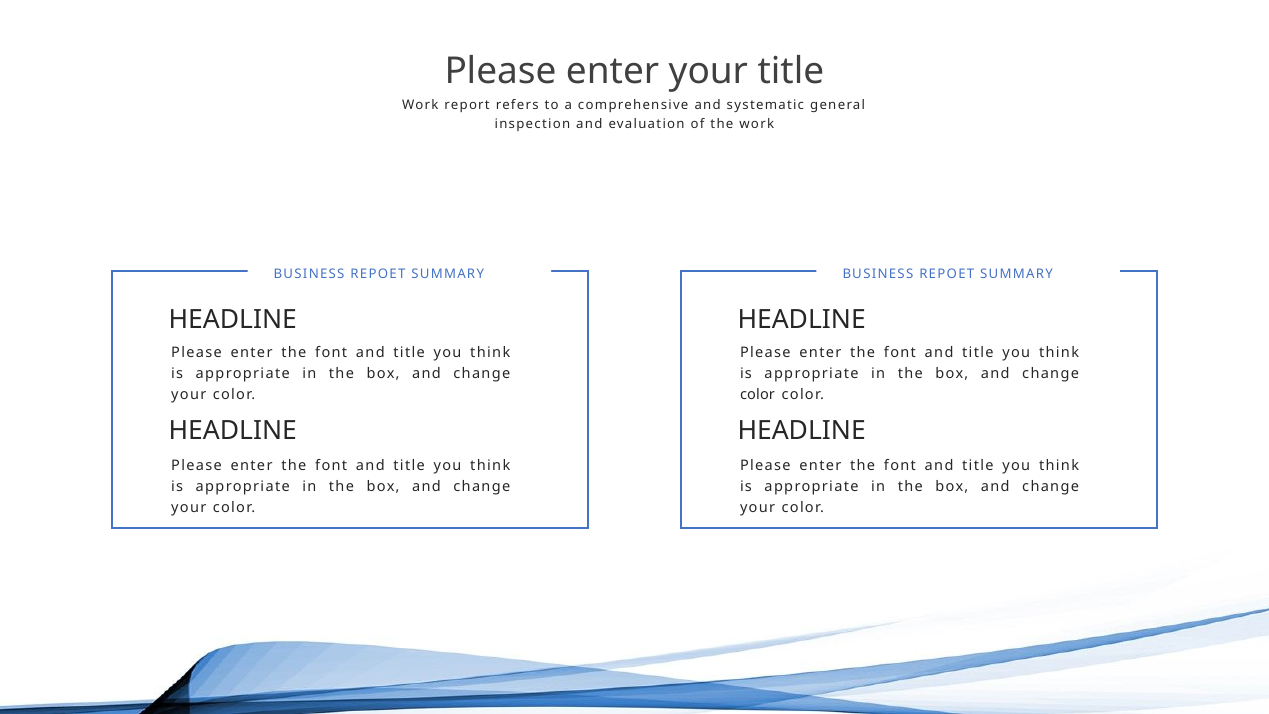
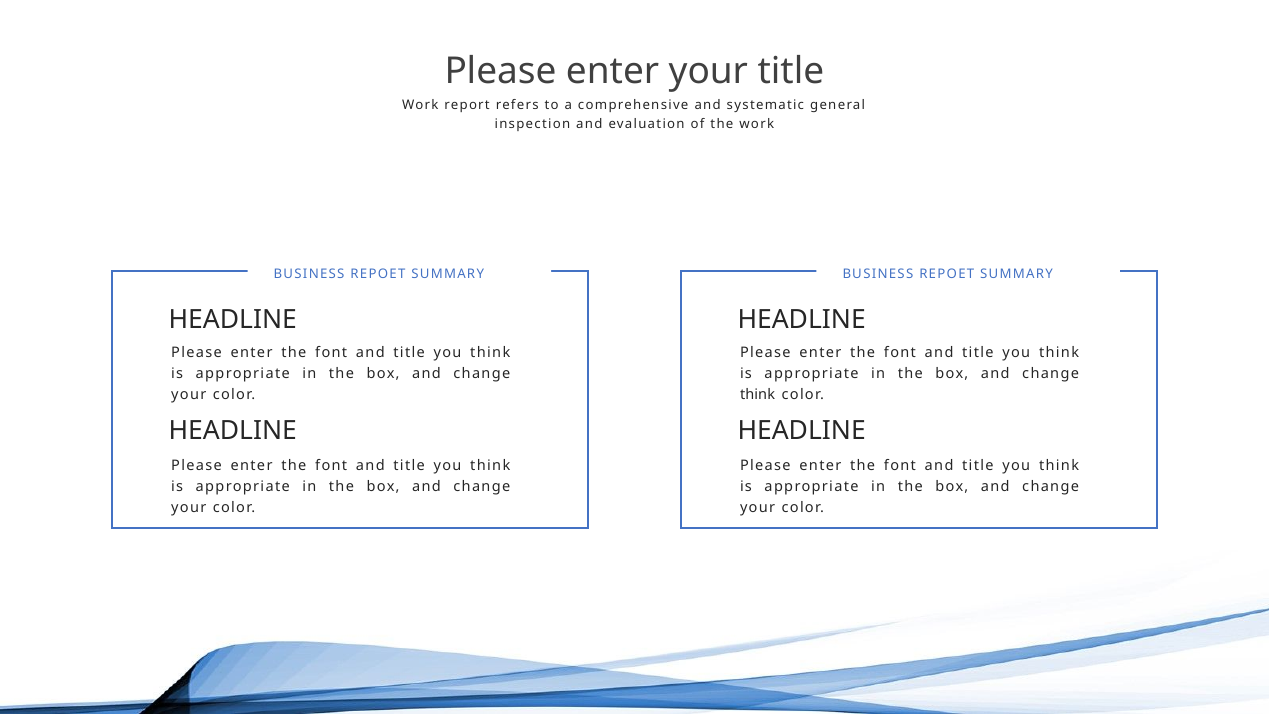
color at (758, 395): color -> think
